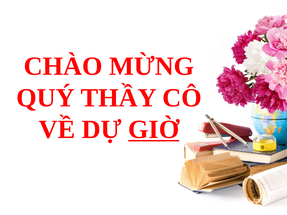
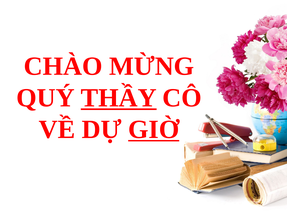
THẦY underline: none -> present
